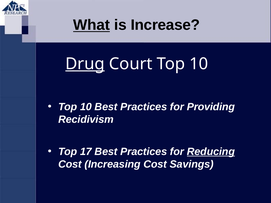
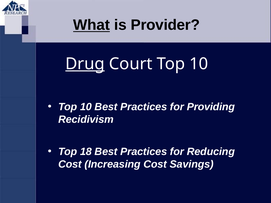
Increase: Increase -> Provider
17: 17 -> 18
Reducing underline: present -> none
